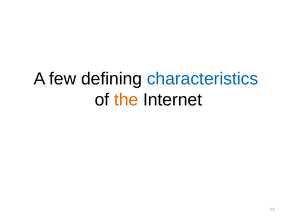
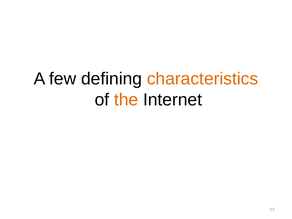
characteristics colour: blue -> orange
